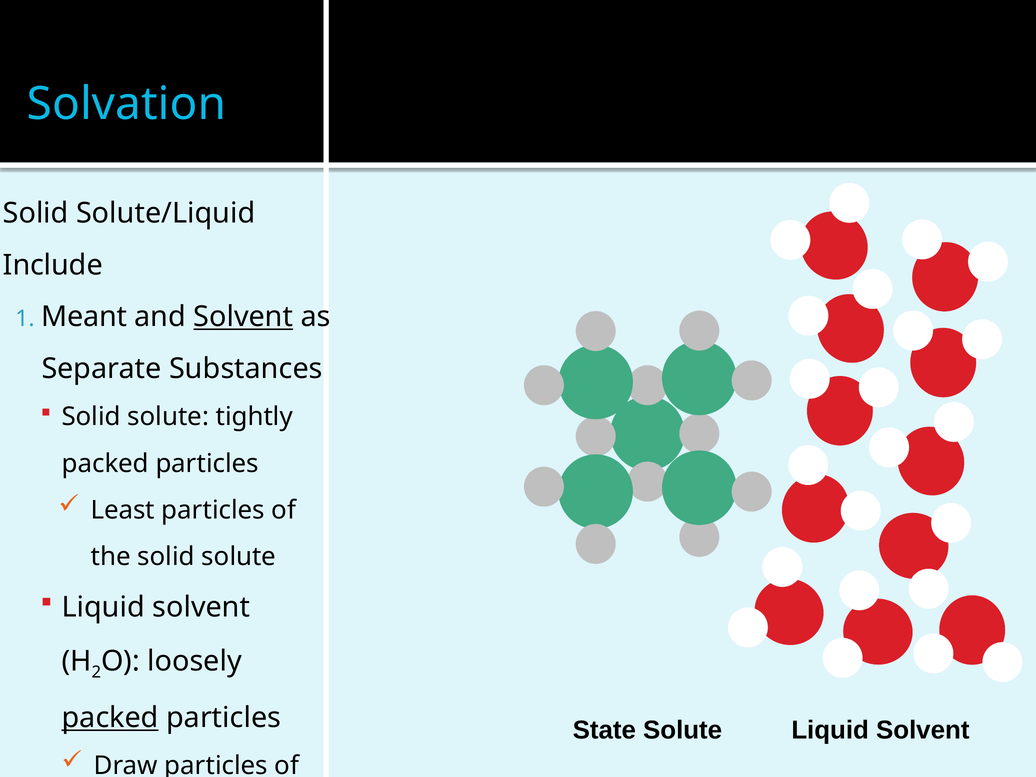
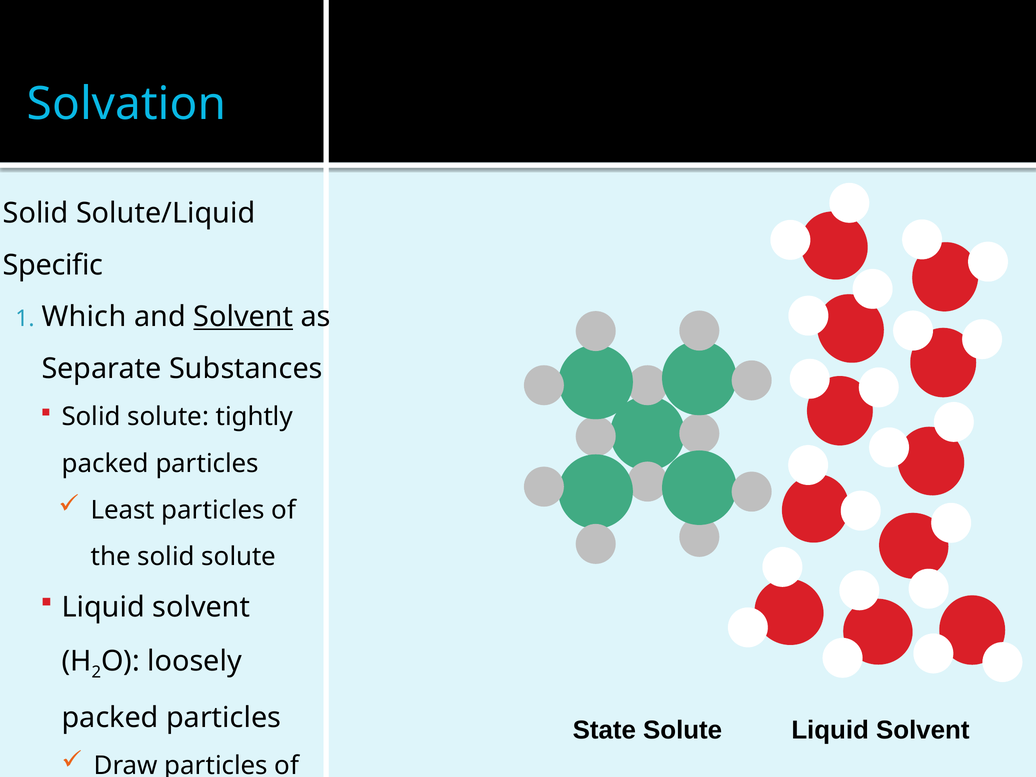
Include: Include -> Specific
Meant: Meant -> Which
packed at (110, 718) underline: present -> none
